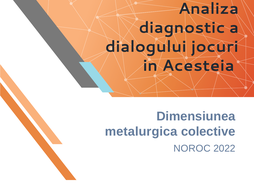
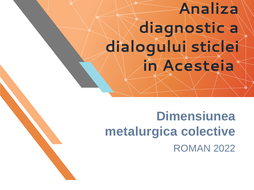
jocuri: jocuri -> sticlei
NOROC: NOROC -> ROMAN
